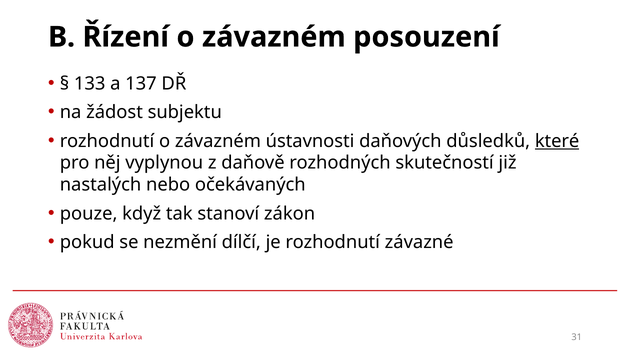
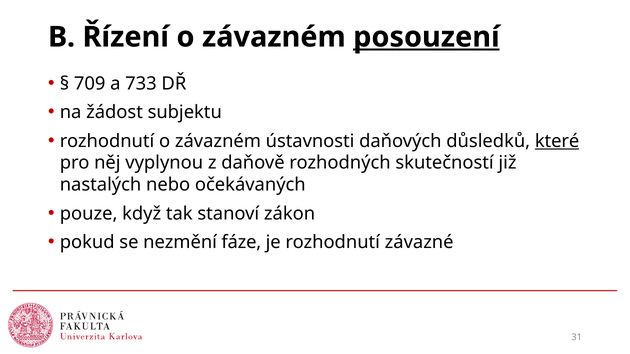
posouzení underline: none -> present
133: 133 -> 709
137: 137 -> 733
dílčí: dílčí -> fáze
